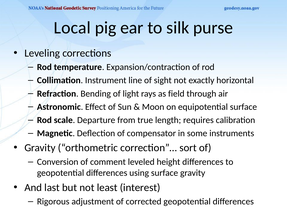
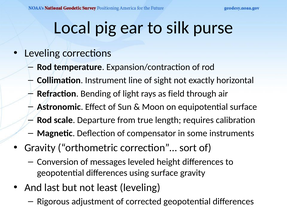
comment: comment -> messages
least interest: interest -> leveling
